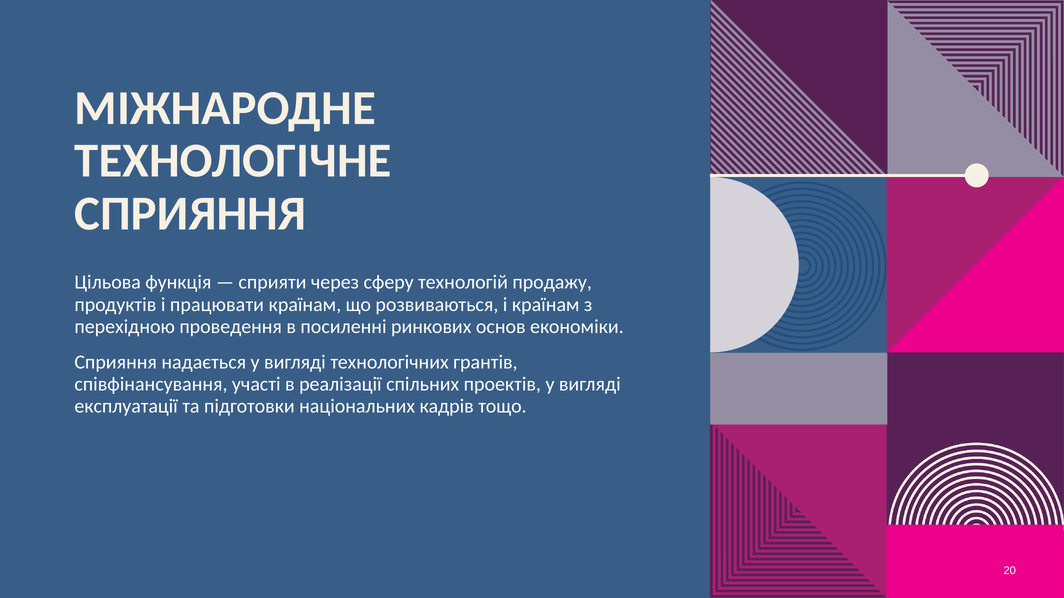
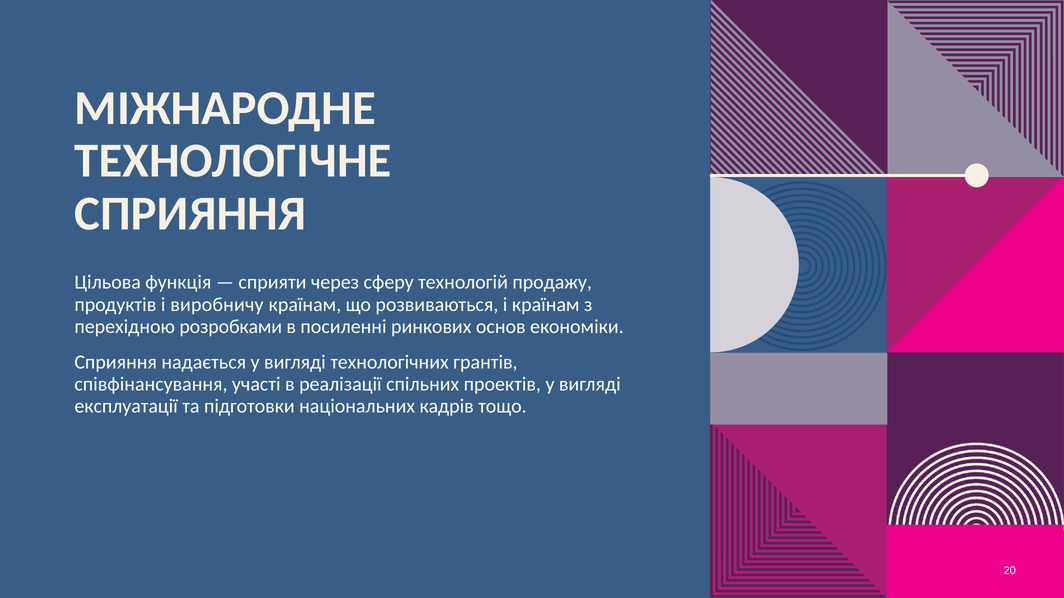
працювати: працювати -> виробничу
проведення: проведення -> розробками
